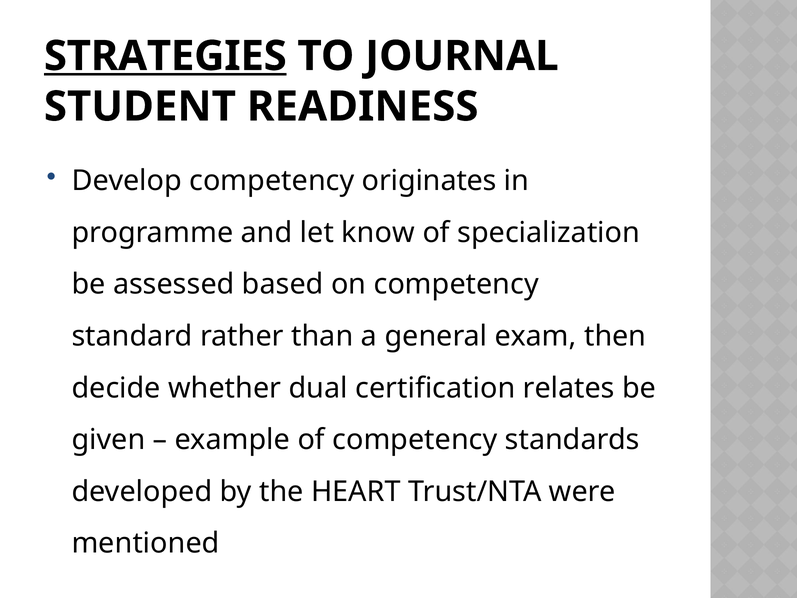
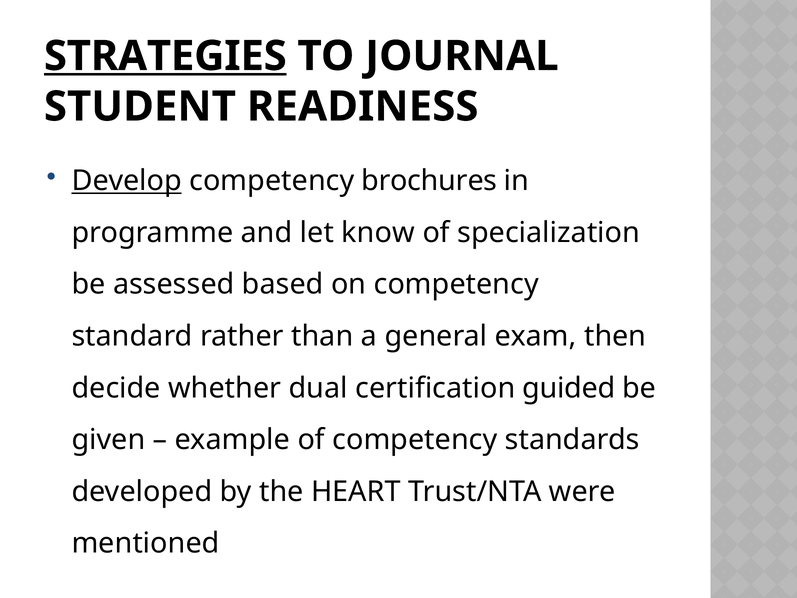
Develop underline: none -> present
originates: originates -> brochures
relates: relates -> guided
